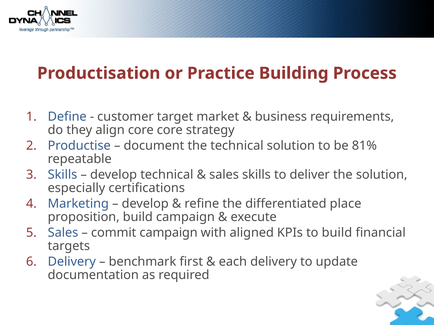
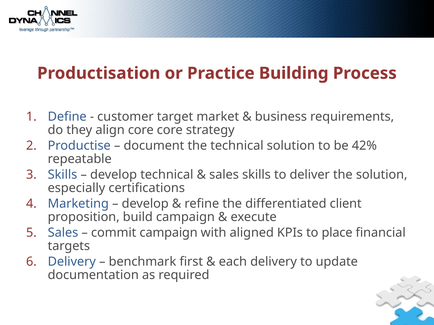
81%: 81% -> 42%
place: place -> client
to build: build -> place
